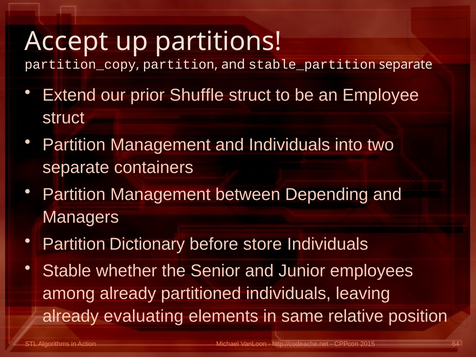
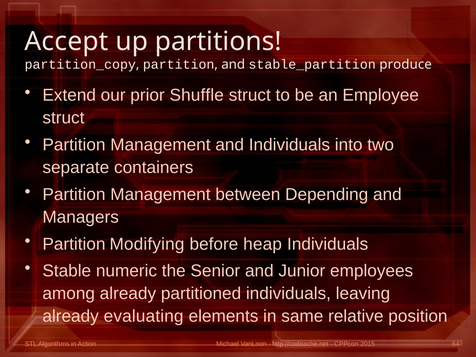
stable_partition separate: separate -> produce
Dictionary: Dictionary -> Modifying
store: store -> heap
whether: whether -> numeric
